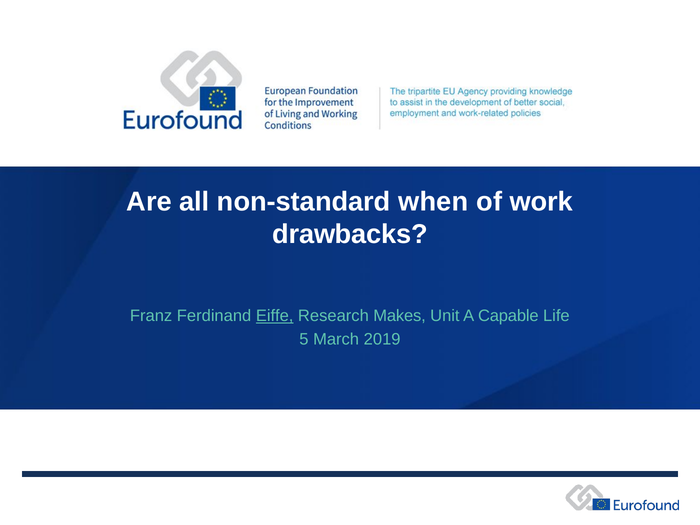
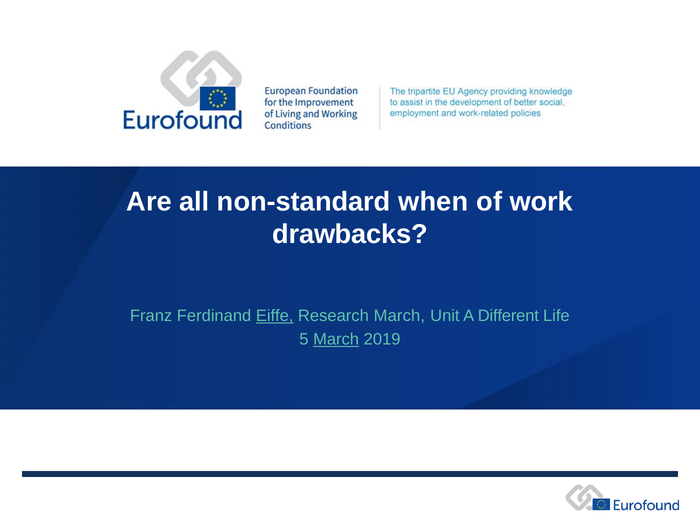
Research Makes: Makes -> March
Capable: Capable -> Different
March at (336, 339) underline: none -> present
